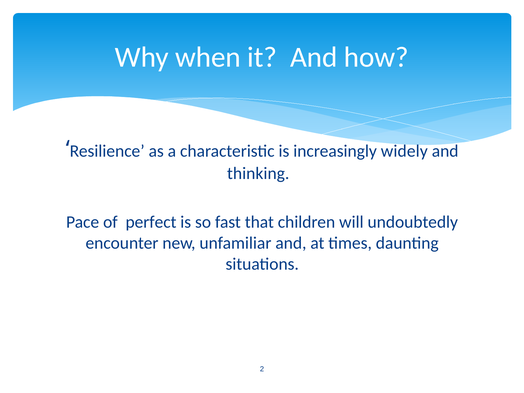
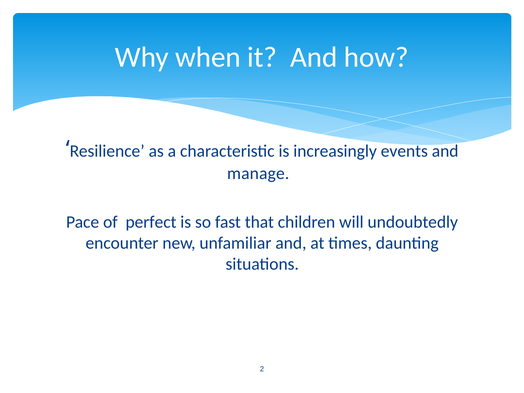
widely: widely -> events
thinking: thinking -> manage
